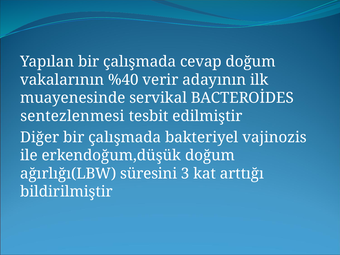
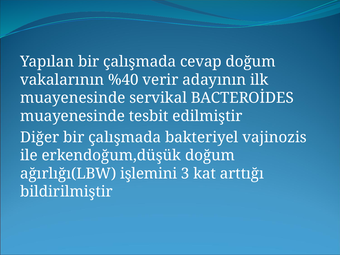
sentezlenmesi at (72, 116): sentezlenmesi -> muayenesinde
süresini: süresini -> işlemini
